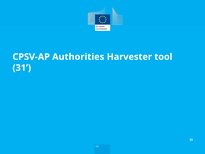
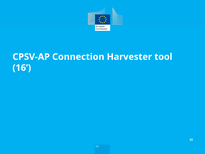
Authorities: Authorities -> Connection
31: 31 -> 16
